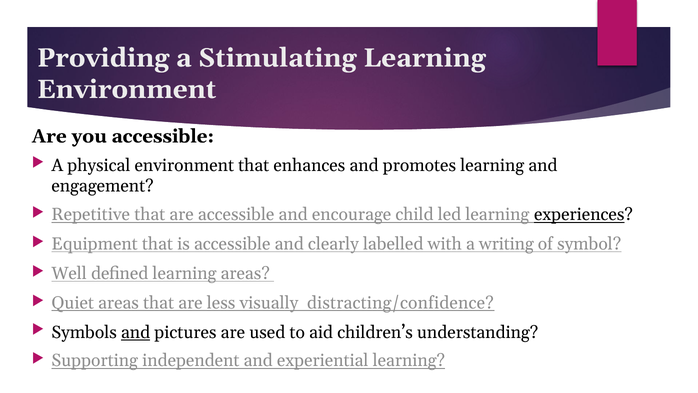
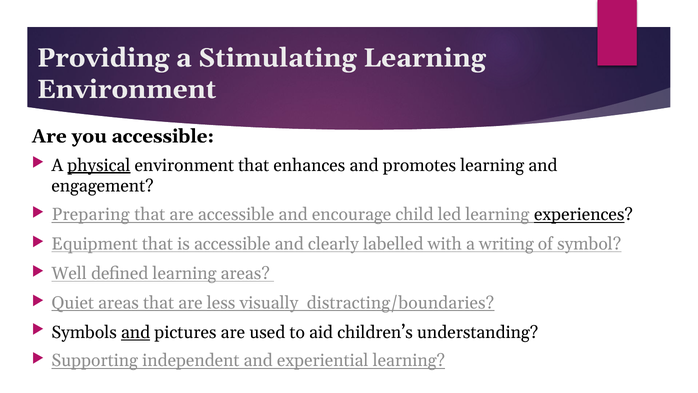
physical underline: none -> present
Repetitive: Repetitive -> Preparing
distracting/confidence: distracting/confidence -> distracting/boundaries
